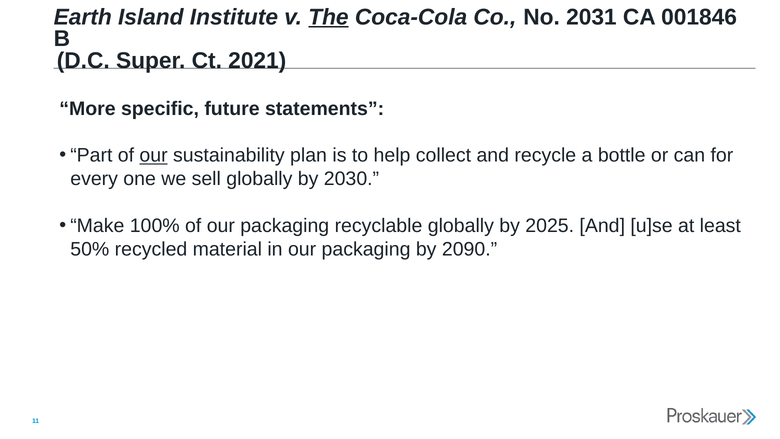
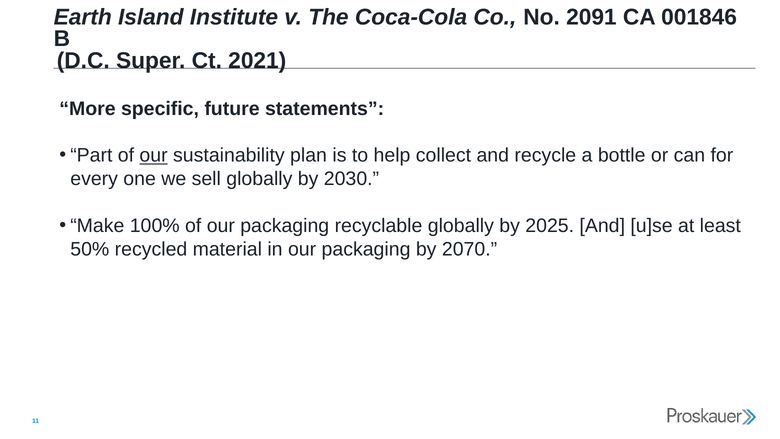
The underline: present -> none
2031: 2031 -> 2091
2090: 2090 -> 2070
